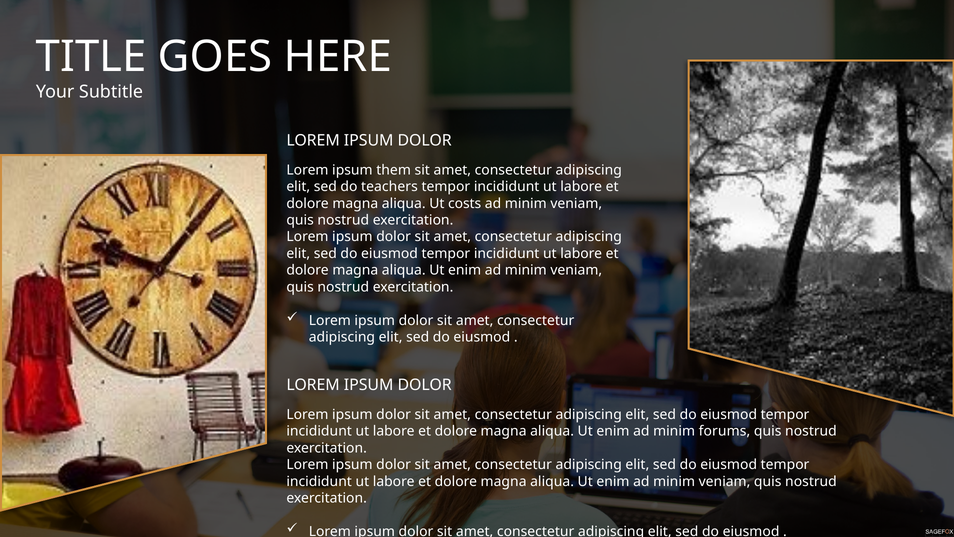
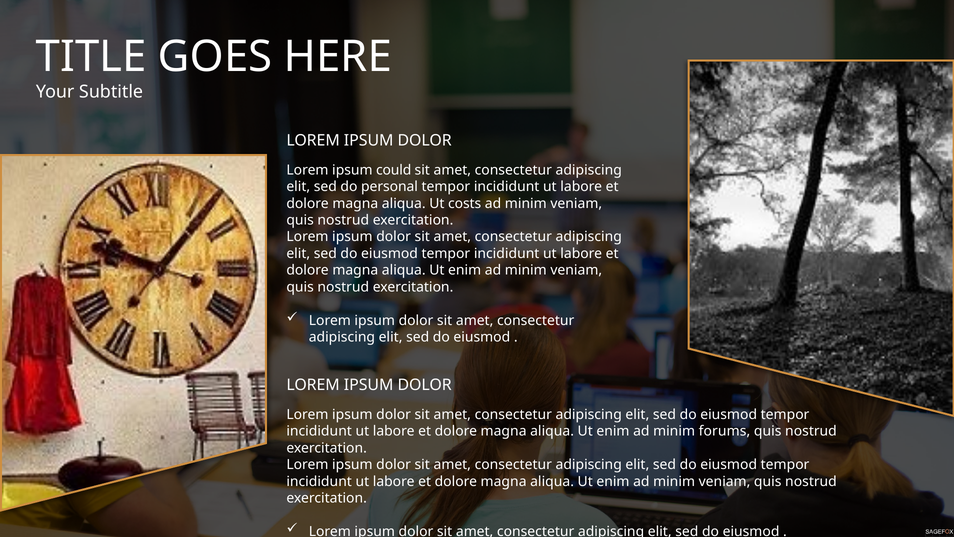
them: them -> could
teachers: teachers -> personal
